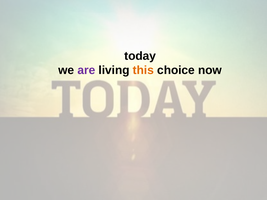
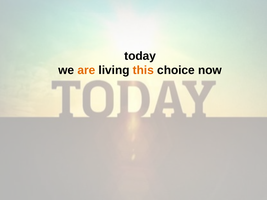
are colour: purple -> orange
